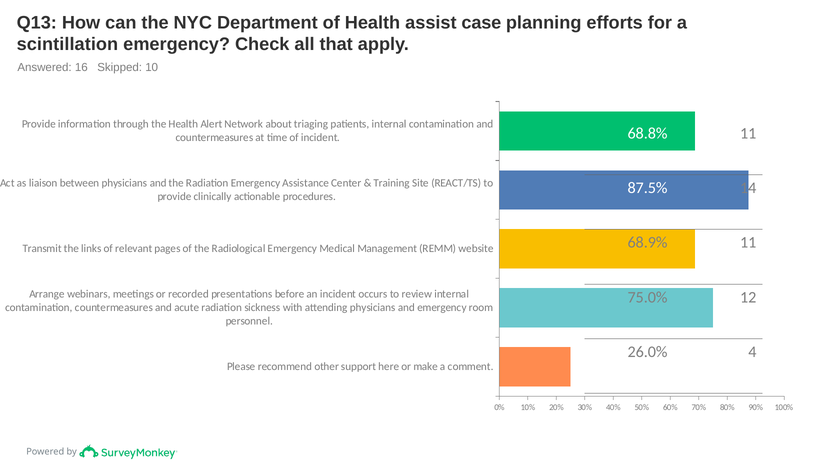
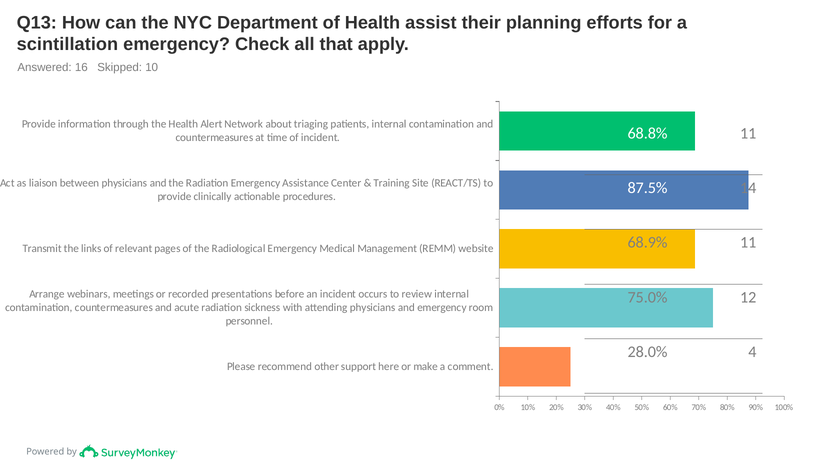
case: case -> their
26.0%: 26.0% -> 28.0%
